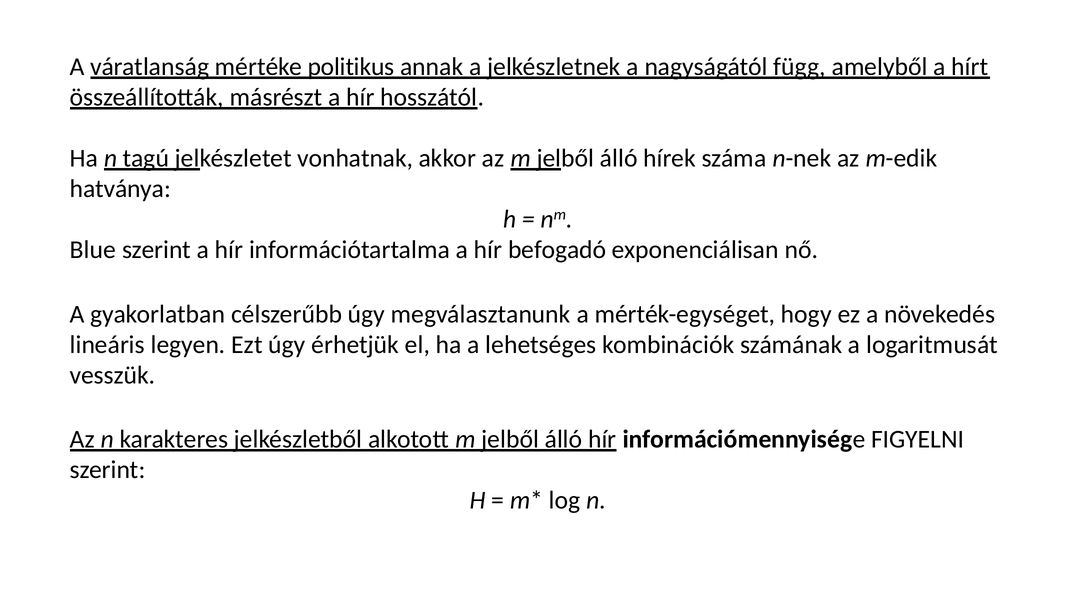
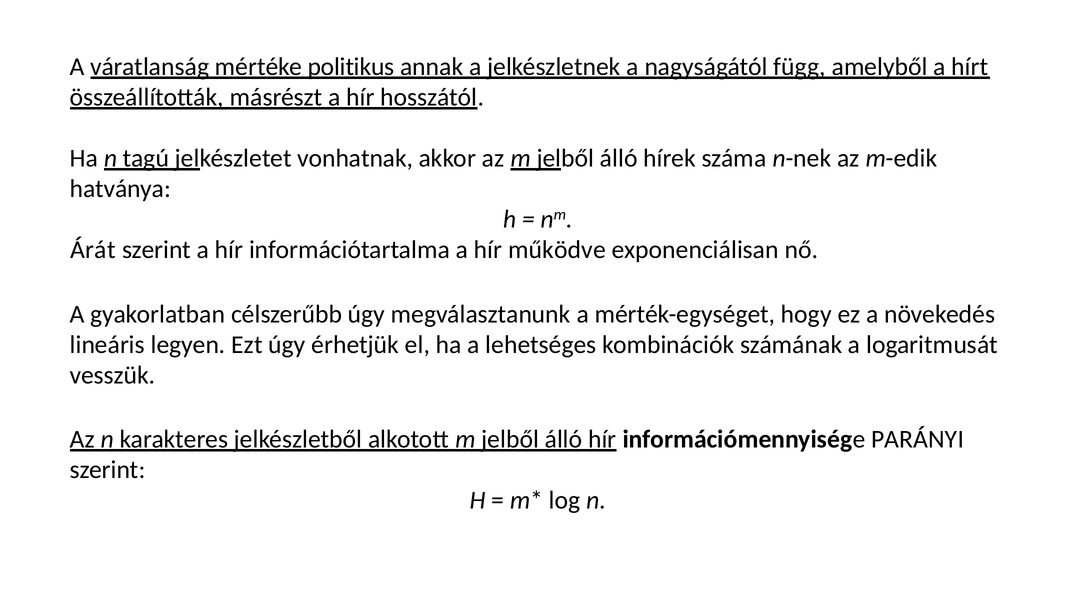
Blue: Blue -> Árát
befogadó: befogadó -> működve
FIGYELNI: FIGYELNI -> PARÁNYI
